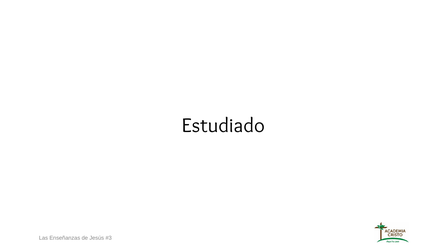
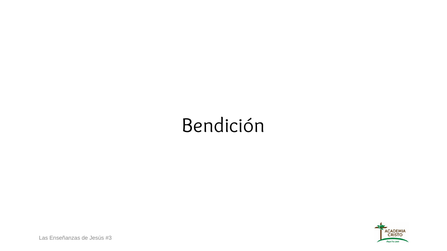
Estudiado: Estudiado -> Bendición
